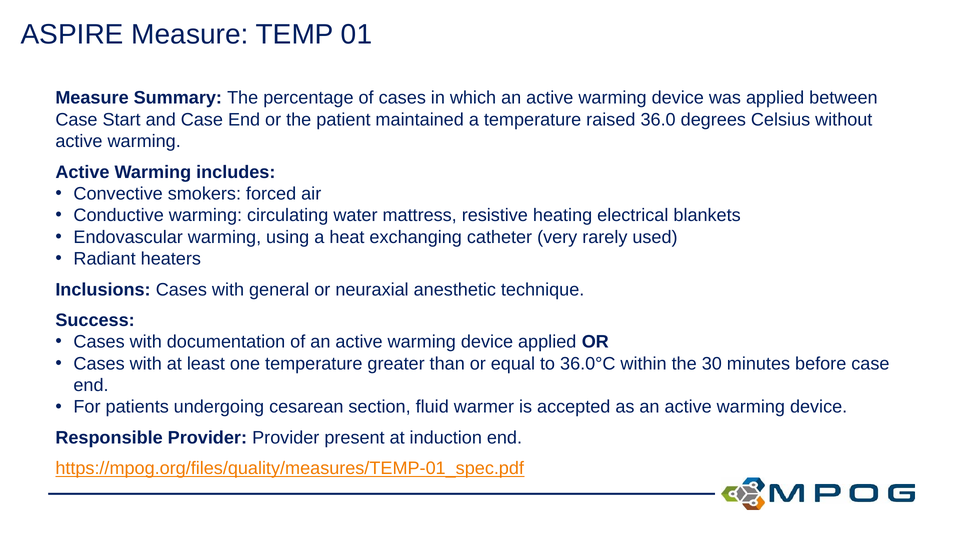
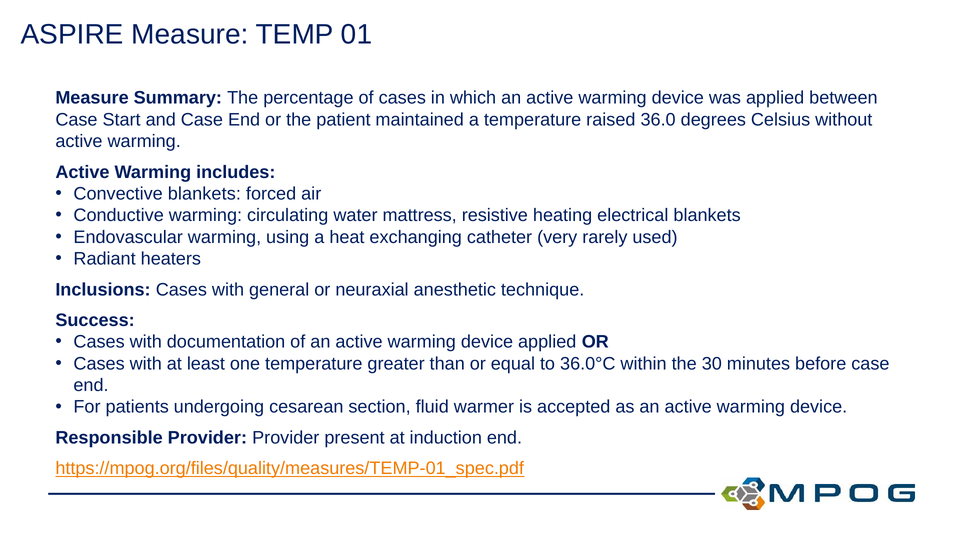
Convective smokers: smokers -> blankets
